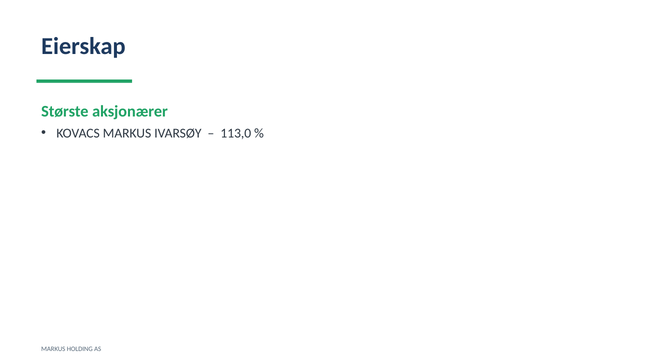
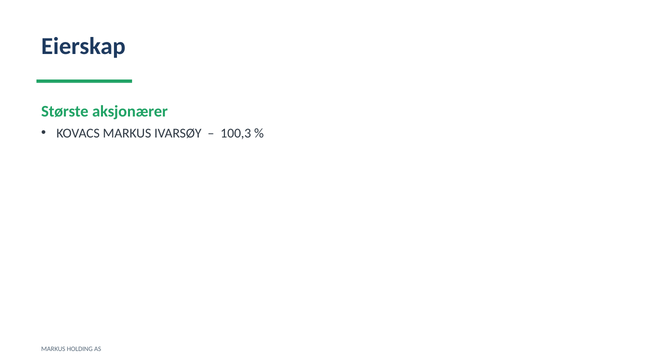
113,0: 113,0 -> 100,3
